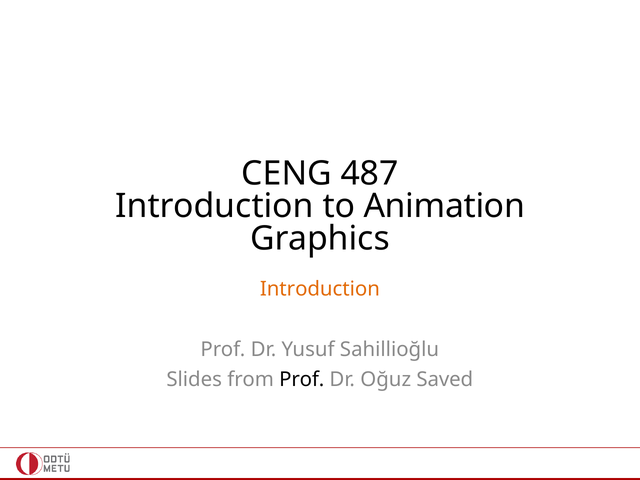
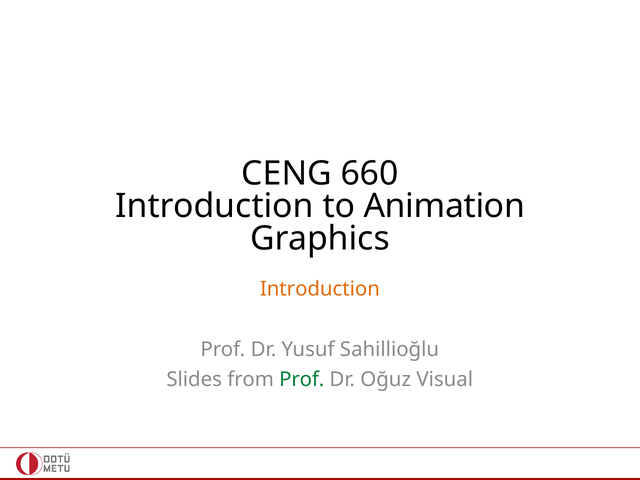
487: 487 -> 660
Prof at (302, 380) colour: black -> green
Saved: Saved -> Visual
